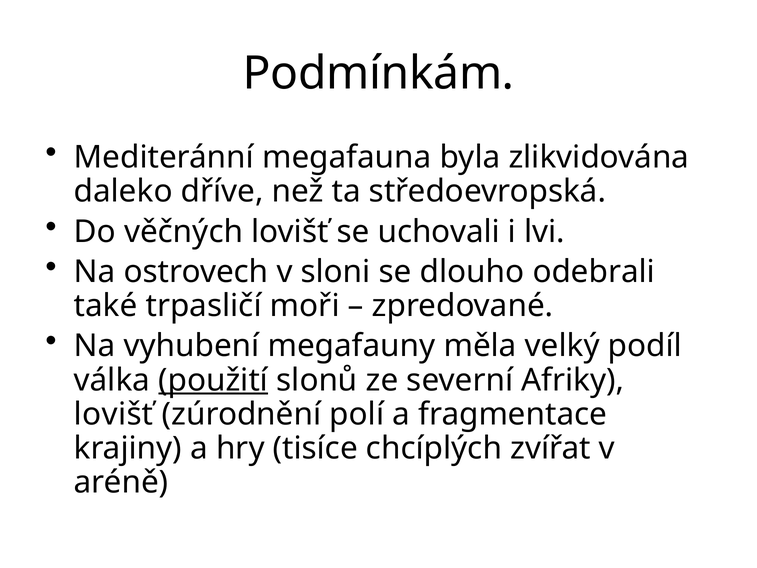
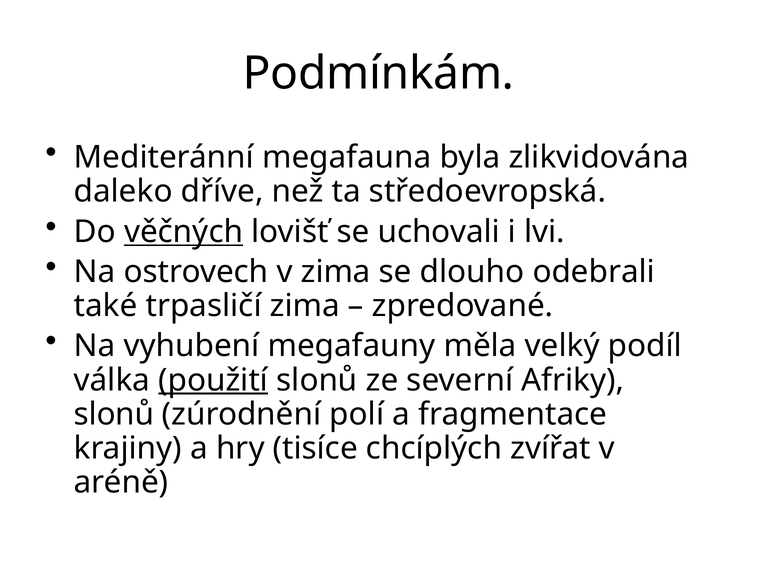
věčných underline: none -> present
v sloni: sloni -> zima
trpasličí moři: moři -> zima
lovišť at (114, 414): lovišť -> slonů
